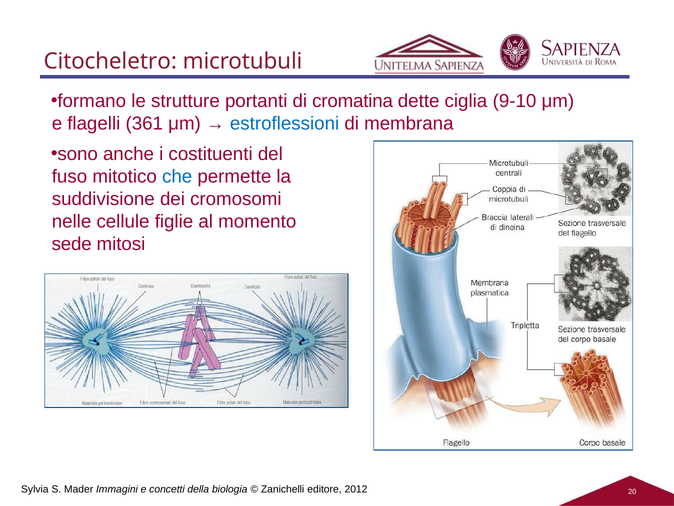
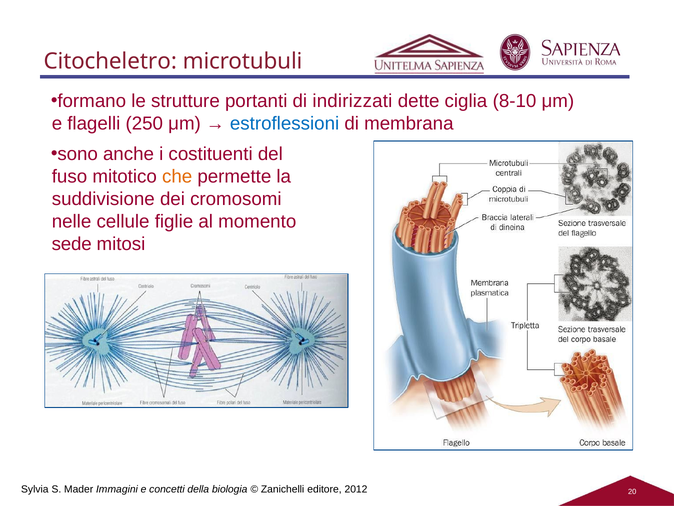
cromatina: cromatina -> indirizzati
9-10: 9-10 -> 8-10
361: 361 -> 250
che colour: blue -> orange
